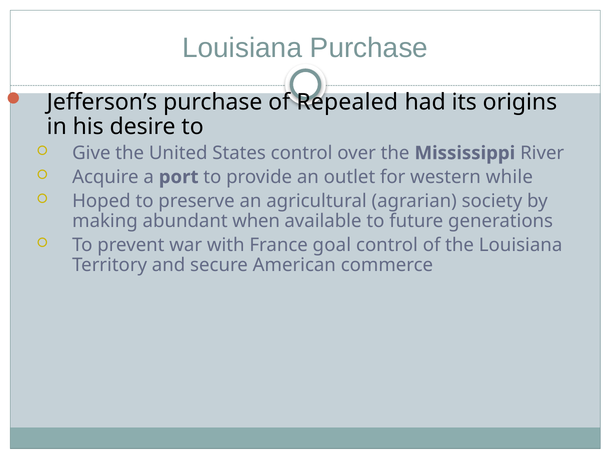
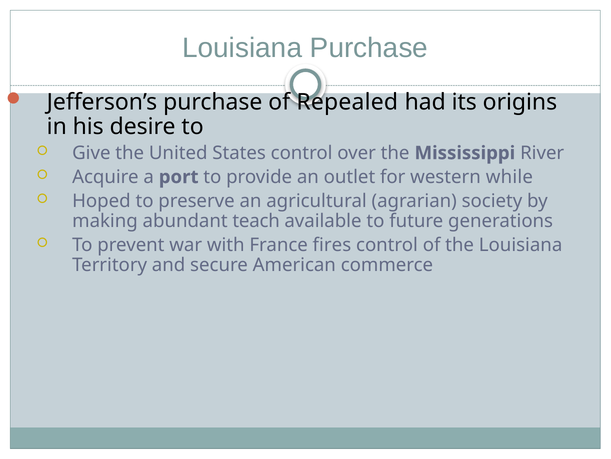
when: when -> teach
goal: goal -> fires
